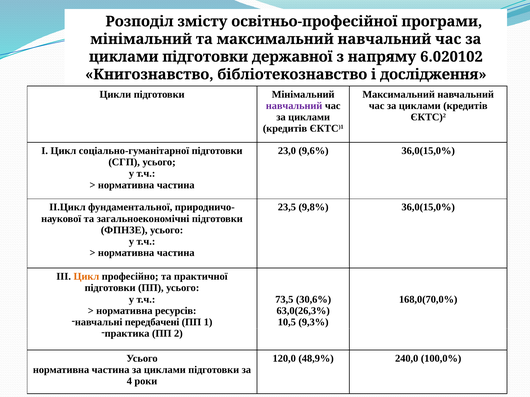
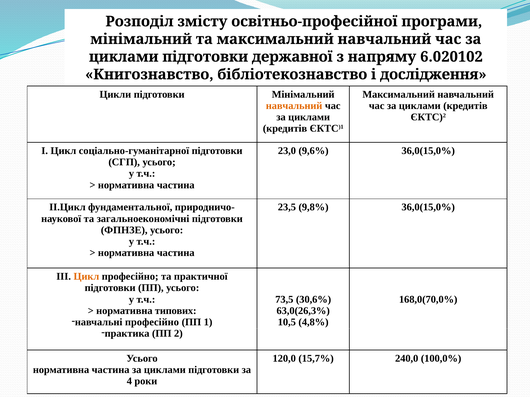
навчальний at (294, 106) colour: purple -> orange
ресурсів: ресурсів -> типових
навчальні передбачені: передбачені -> професійно
9,3%: 9,3% -> 4,8%
48,9%: 48,9% -> 15,7%
